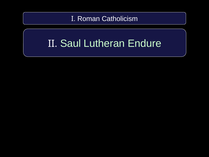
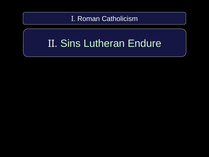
Saul: Saul -> Sins
